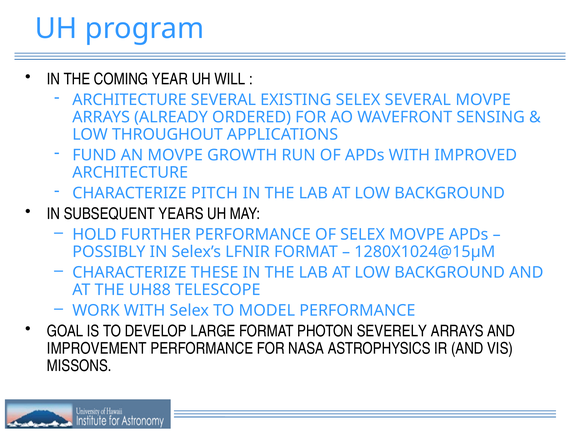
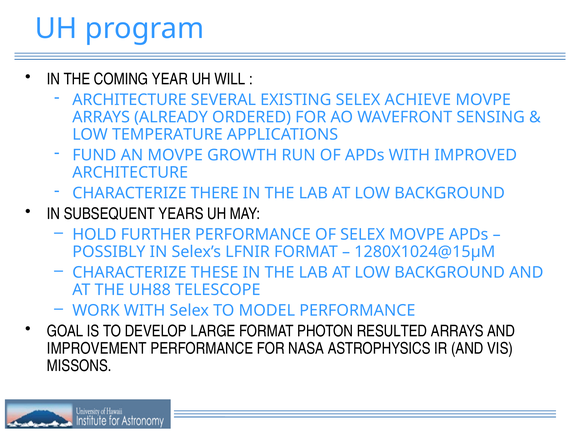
SELEX SEVERAL: SEVERAL -> ACHIEVE
THROUGHOUT: THROUGHOUT -> TEMPERATURE
PITCH: PITCH -> THERE
SEVERELY: SEVERELY -> RESULTED
